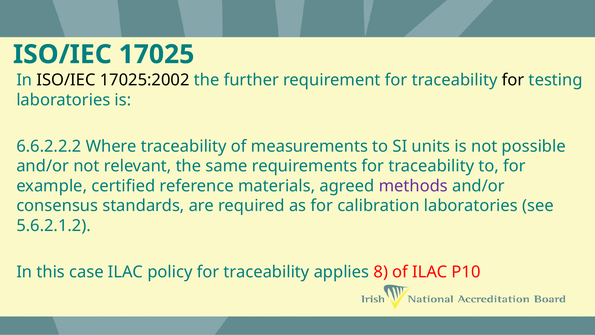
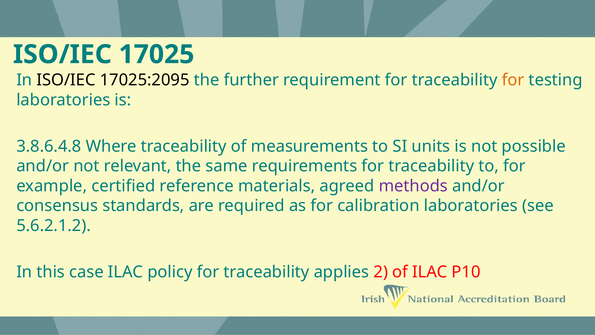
17025:2002: 17025:2002 -> 17025:2095
for at (513, 80) colour: black -> orange
6.6.2.2.2: 6.6.2.2.2 -> 3.8.6.4.8
8: 8 -> 2
